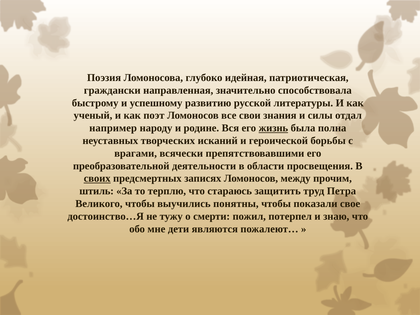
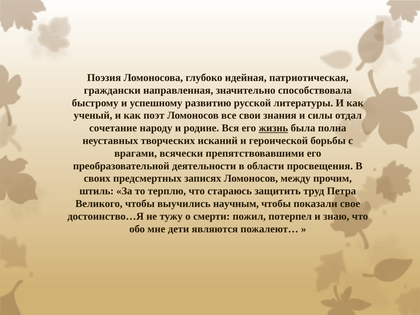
например: например -> сочетание
своих underline: present -> none
понятны: понятны -> научным
